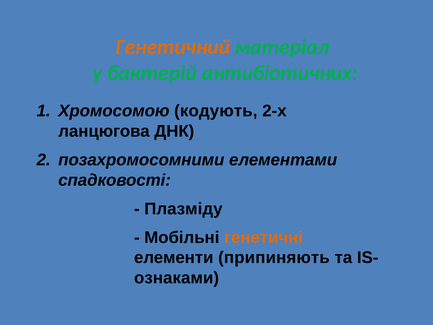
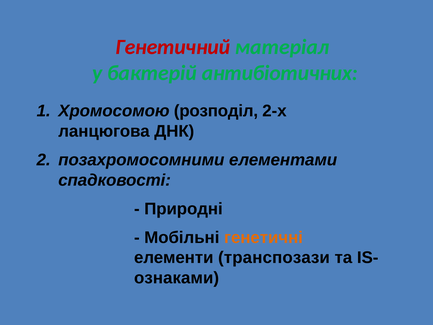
Генетичний colour: orange -> red
кодують: кодують -> розподіл
Плазміду: Плазміду -> Природні
припиняють: припиняють -> транспозази
